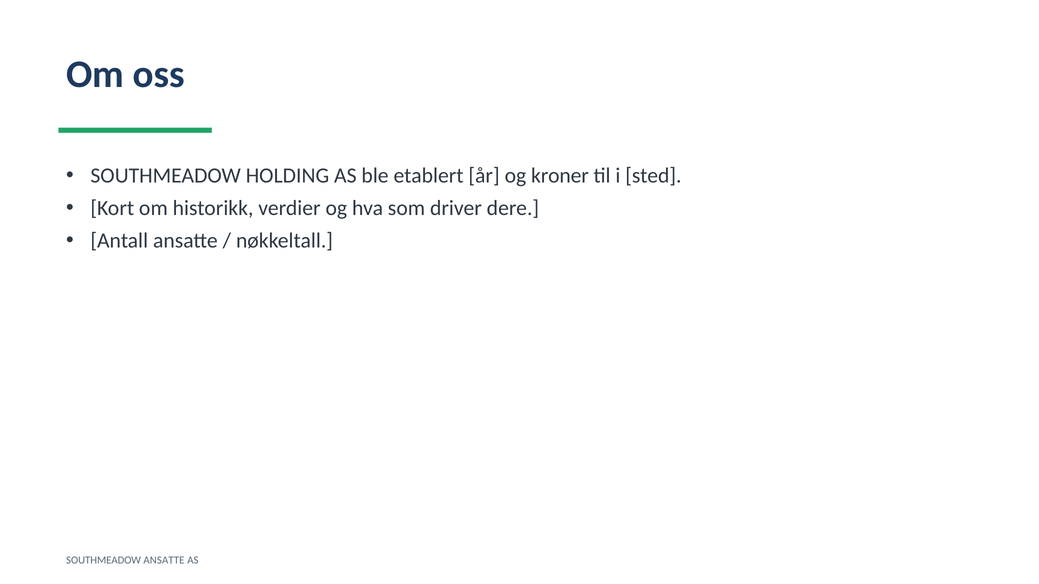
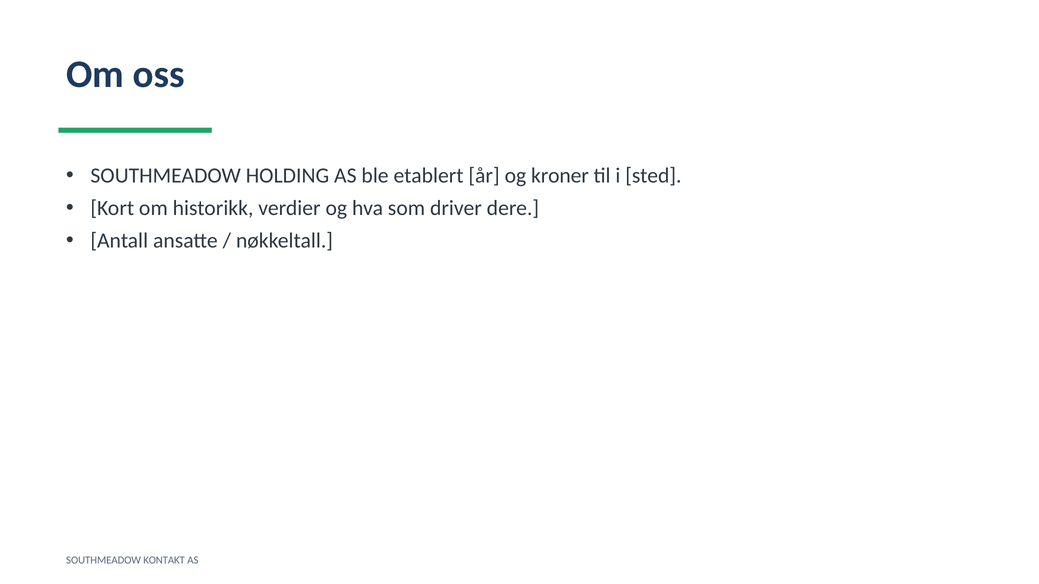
SOUTHMEADOW ANSATTE: ANSATTE -> KONTAKT
